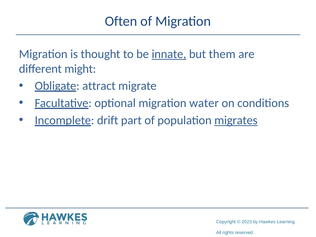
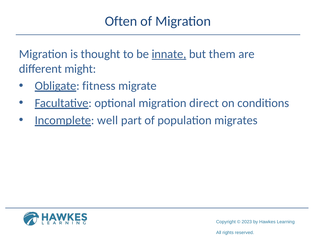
attract: attract -> fitness
water: water -> direct
drift: drift -> well
migrates underline: present -> none
